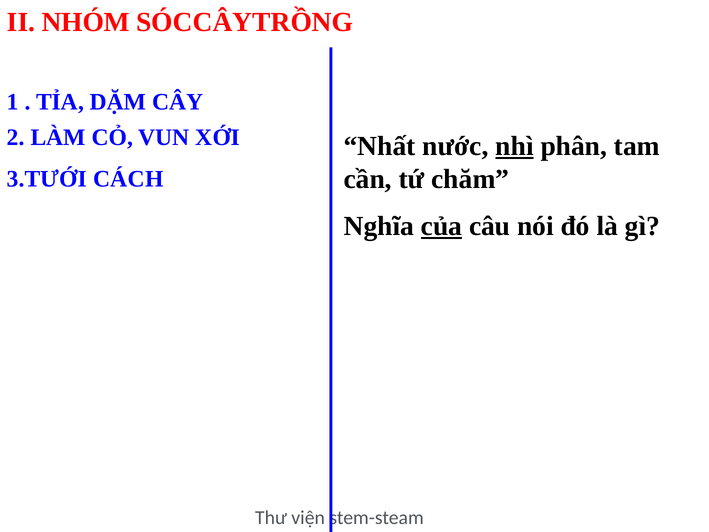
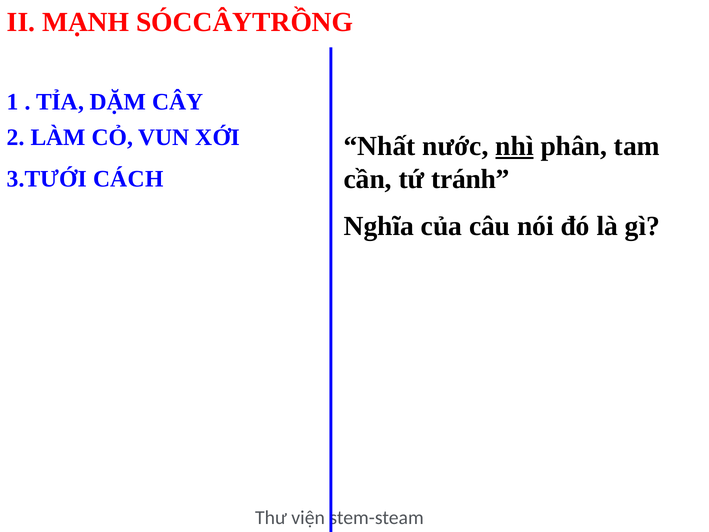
NHÓM: NHÓM -> MẠNH
chăm: chăm -> tránh
của underline: present -> none
